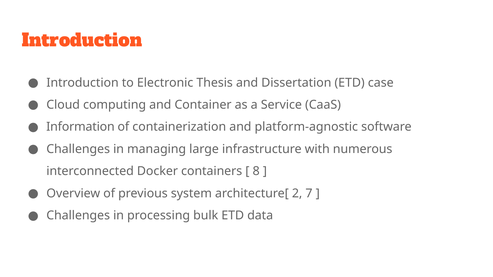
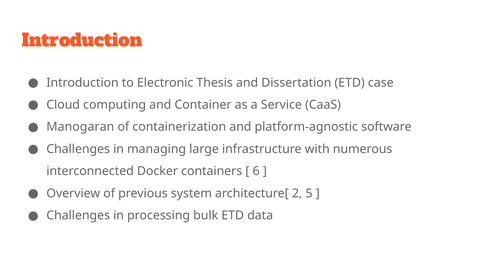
Information: Information -> Manogaran
8: 8 -> 6
7: 7 -> 5
